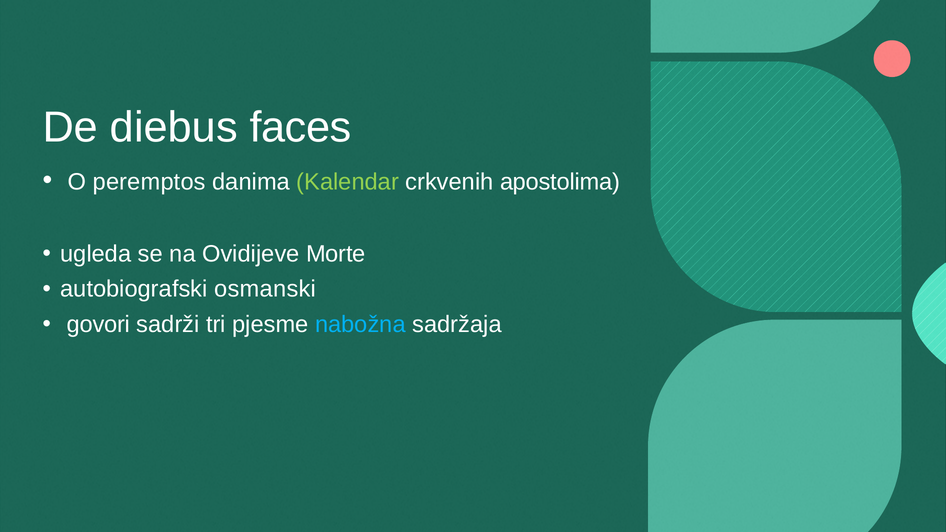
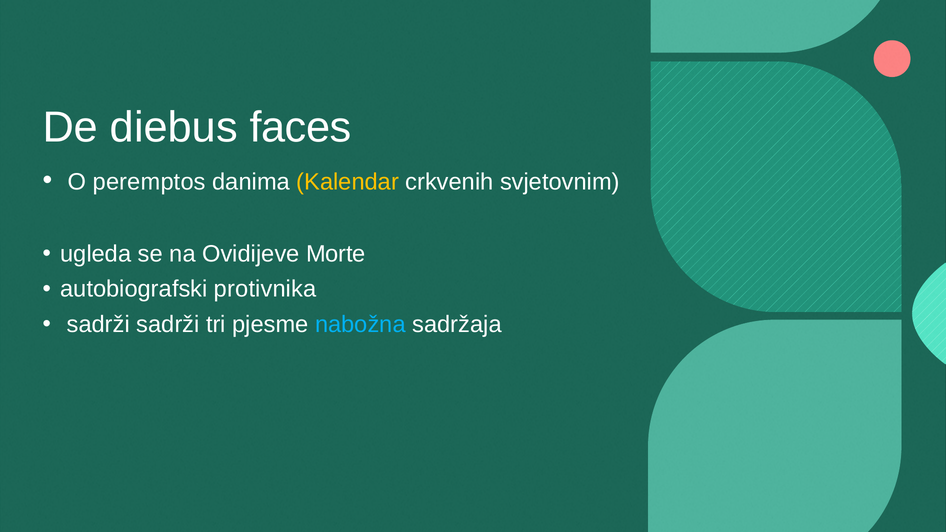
Kalendar colour: light green -> yellow
apostolima: apostolima -> svjetovnim
osmanski: osmanski -> protivnika
govori at (98, 325): govori -> sadrži
